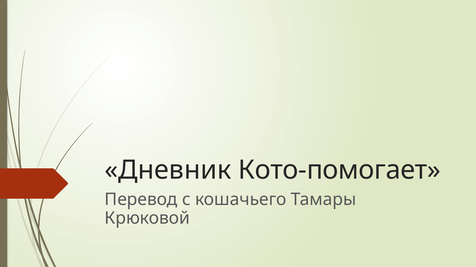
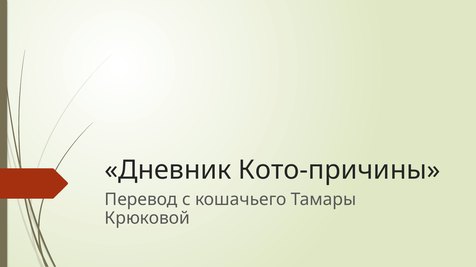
Кото-помогает: Кото-помогает -> Кото-причины
